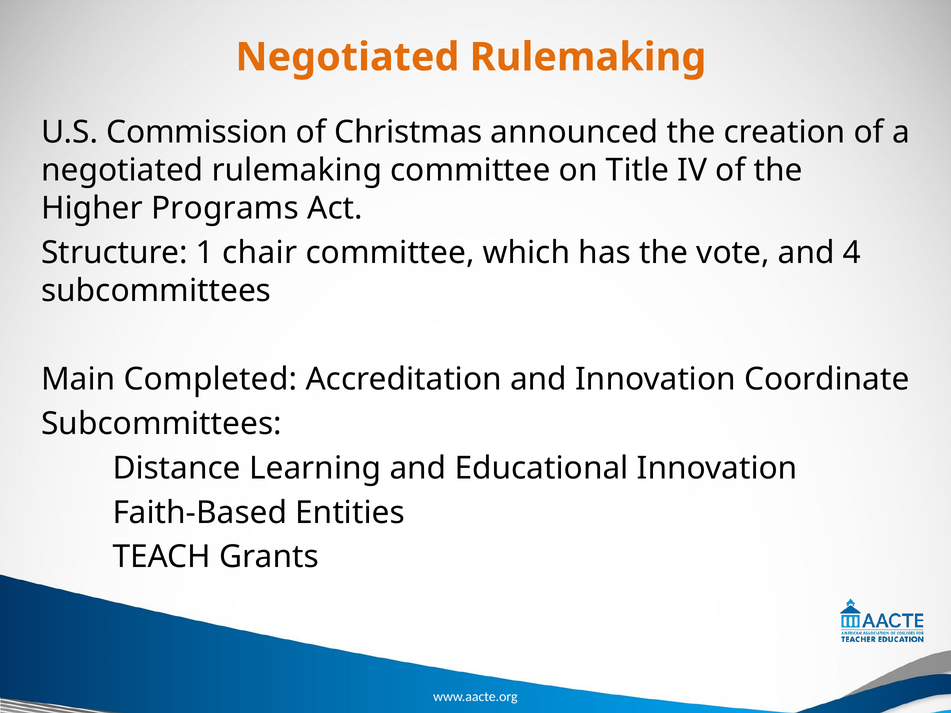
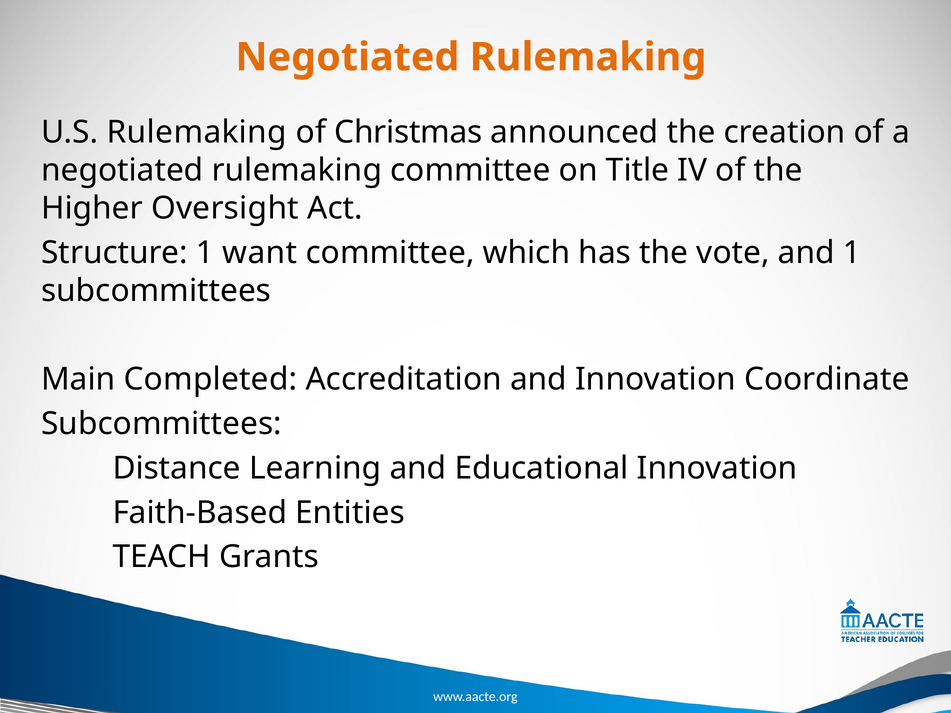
U.S Commission: Commission -> Rulemaking
Programs: Programs -> Oversight
chair: chair -> want
and 4: 4 -> 1
